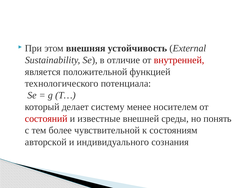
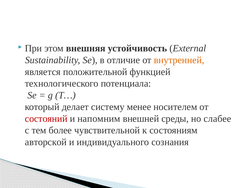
внутренней colour: red -> orange
известные: известные -> напомним
понять: понять -> слабее
